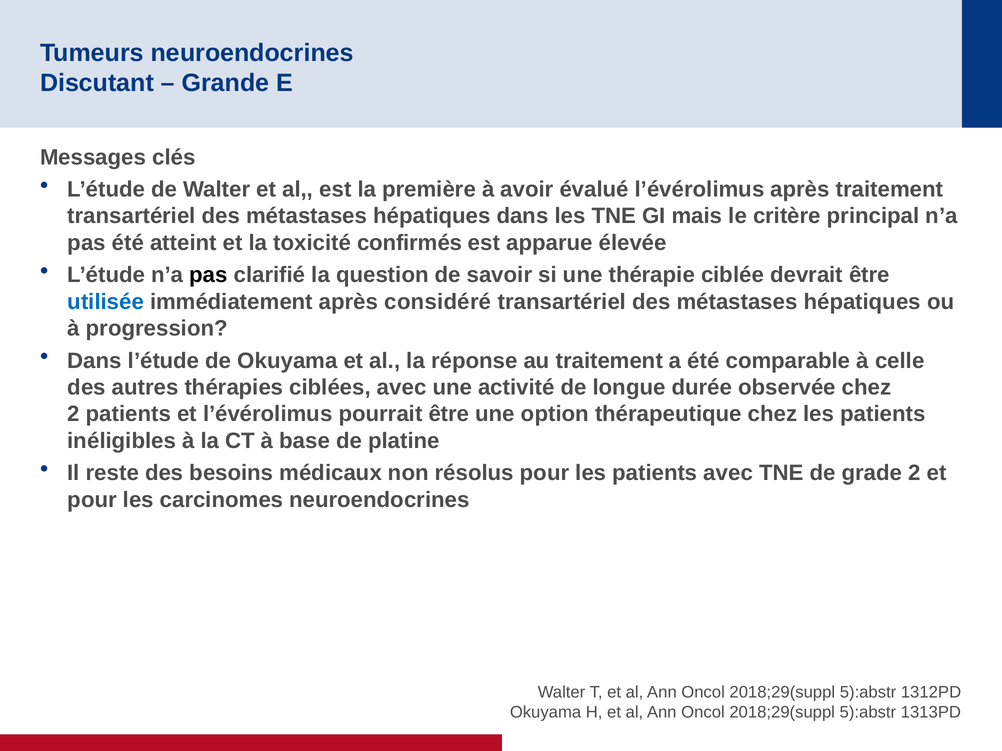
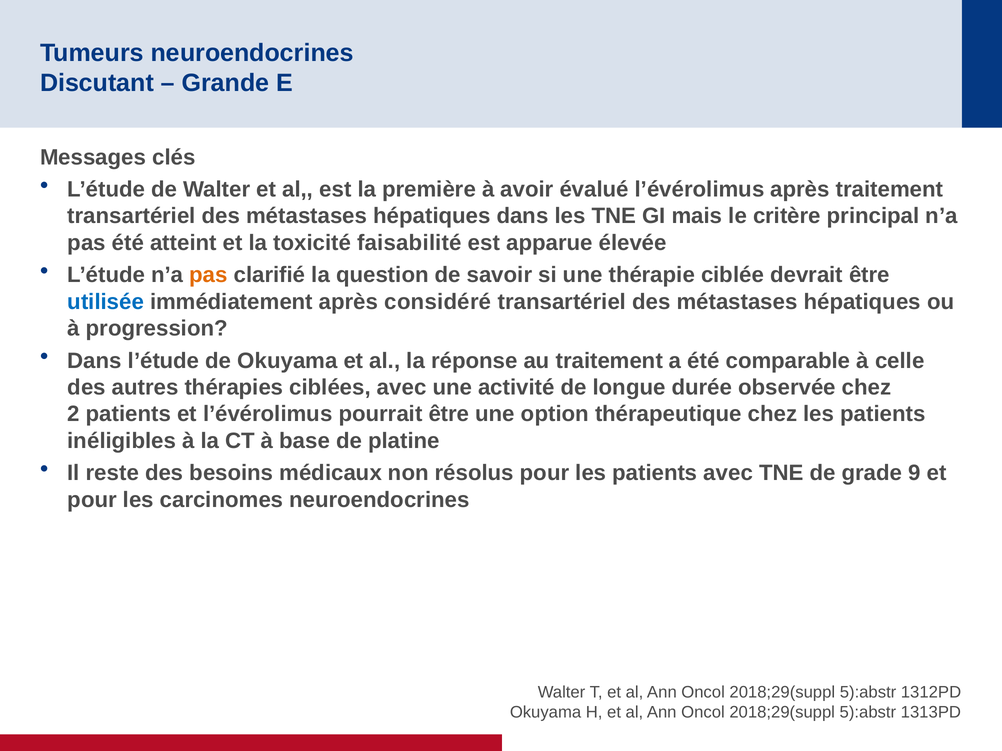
confirmés: confirmés -> faisabilité
pas at (209, 275) colour: black -> orange
grade 2: 2 -> 9
